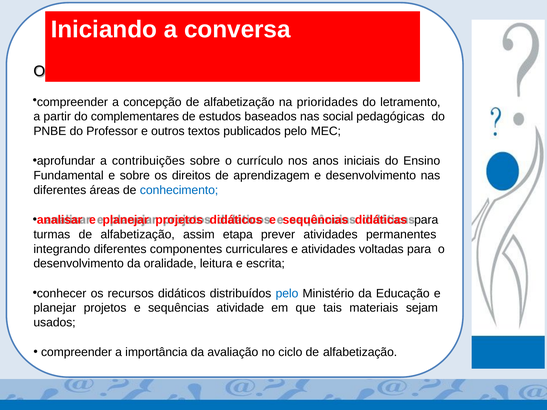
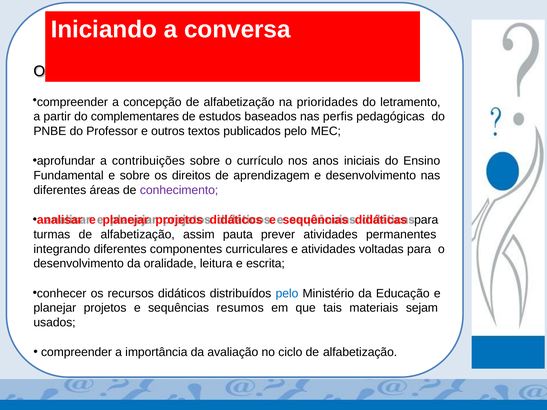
social: social -> perfis
conhecimento colour: blue -> purple
etapa: etapa -> pauta
atividade: atividade -> resumos
